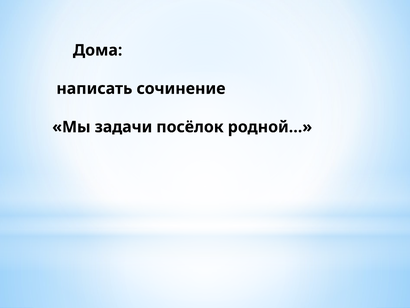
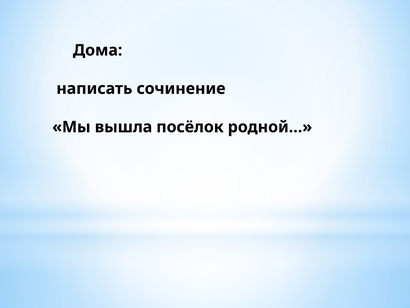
задачи: задачи -> вышла
